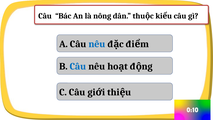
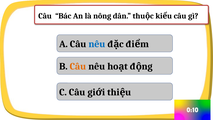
Câu at (78, 66) colour: blue -> orange
